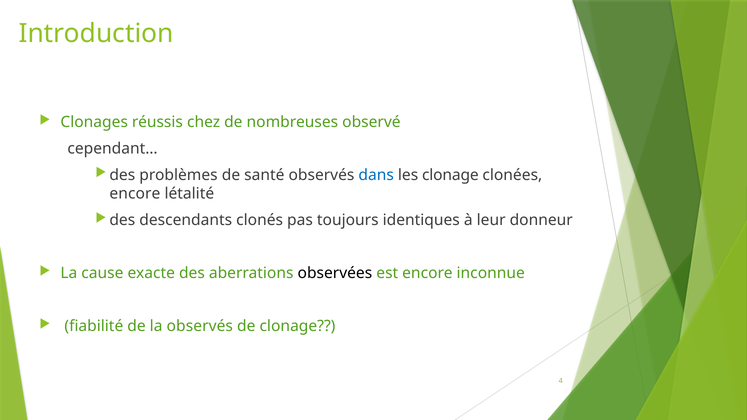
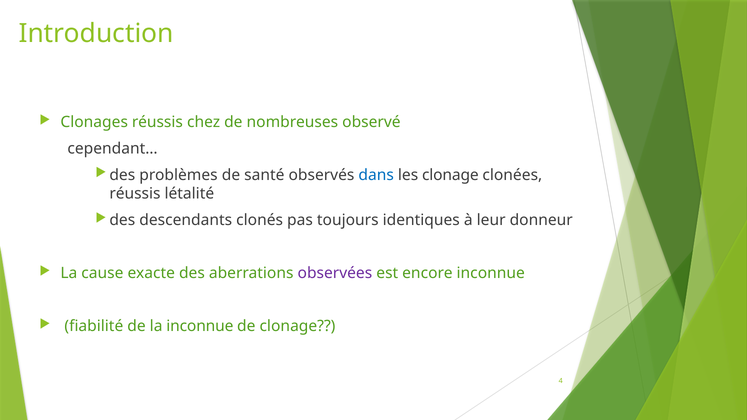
encore at (135, 194): encore -> réussis
observées colour: black -> purple
la observés: observés -> inconnue
